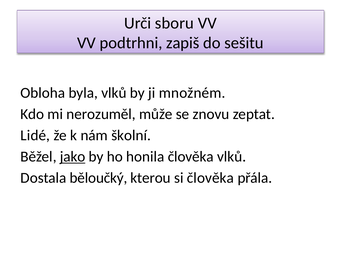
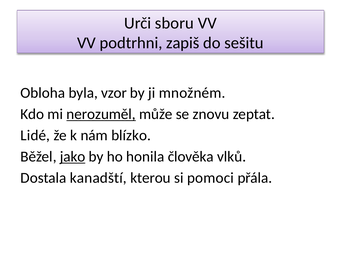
byla vlků: vlků -> vzor
nerozuměl underline: none -> present
školní: školní -> blízko
běloučký: běloučký -> kanadští
si člověka: člověka -> pomoci
